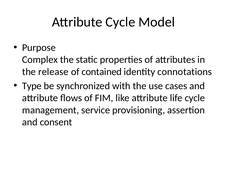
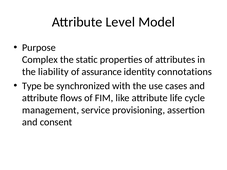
Attribute Cycle: Cycle -> Level
release: release -> liability
contained: contained -> assurance
